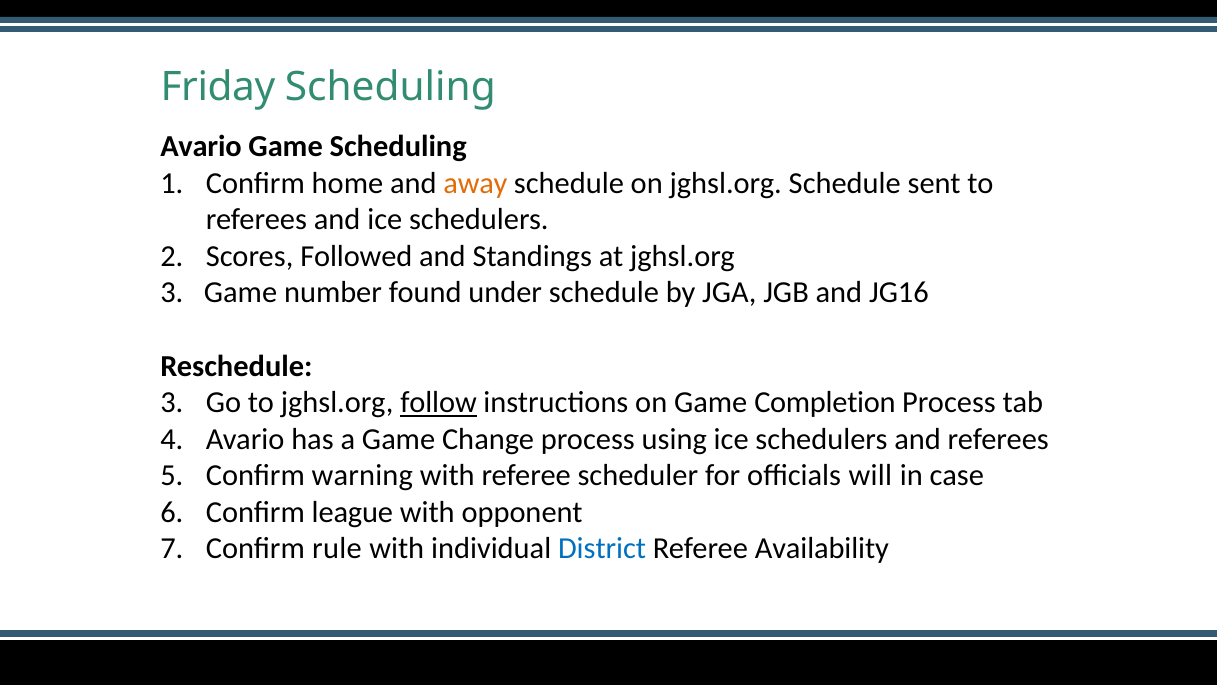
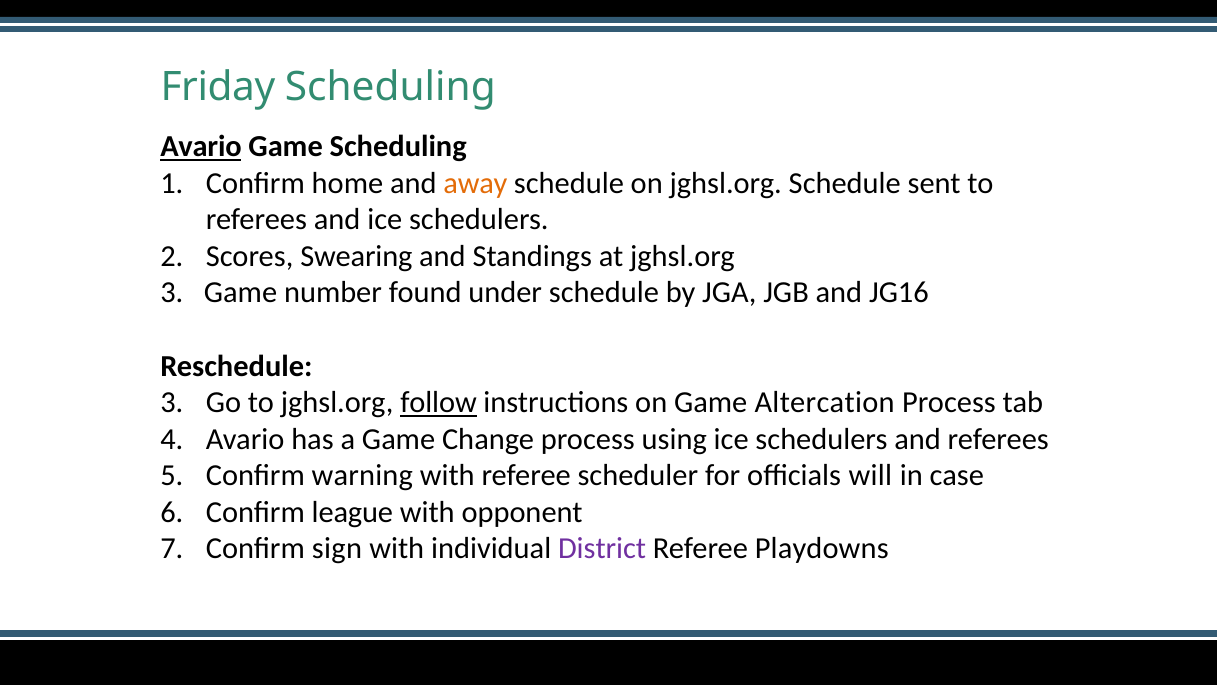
Avario at (201, 147) underline: none -> present
Followed: Followed -> Swearing
Completion: Completion -> Altercation
rule: rule -> sign
District colour: blue -> purple
Availability: Availability -> Playdowns
